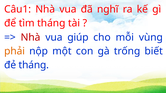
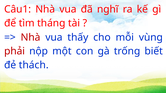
giúp: giúp -> thấy
phải colour: orange -> red
đẻ tháng: tháng -> thách
